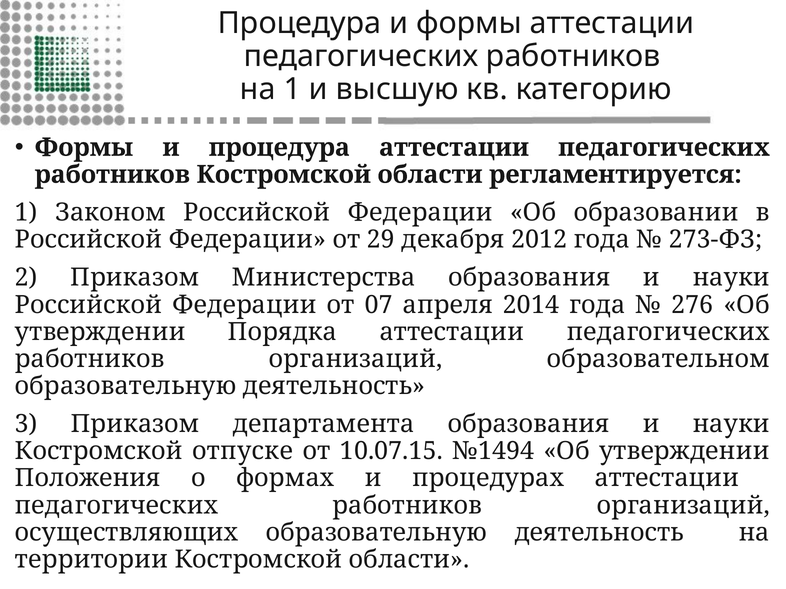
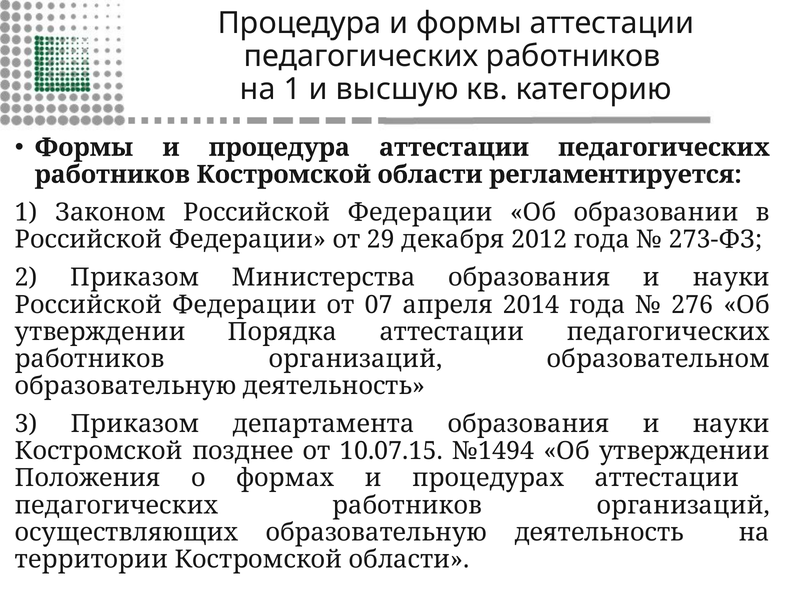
отпуске: отпуске -> позднее
